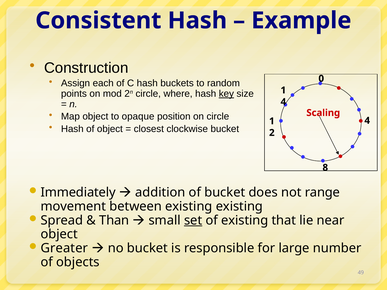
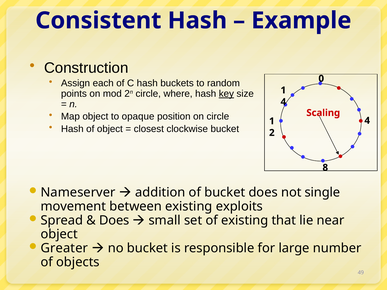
Immediately: Immediately -> Nameserver
range: range -> single
existing existing: existing -> exploits
Than at (114, 220): Than -> Does
set underline: present -> none
